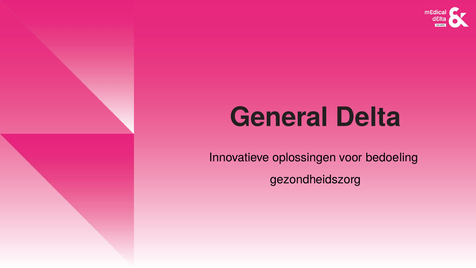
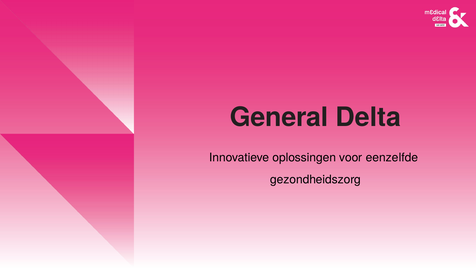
bedoeling: bedoeling -> eenzelfde
